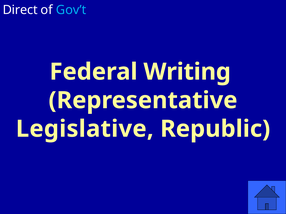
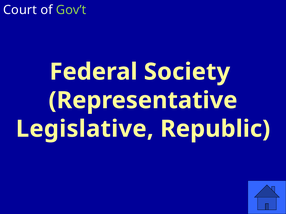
Direct: Direct -> Court
Gov’t colour: light blue -> light green
Writing: Writing -> Society
